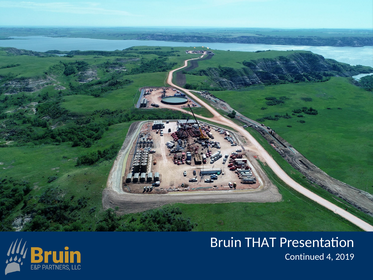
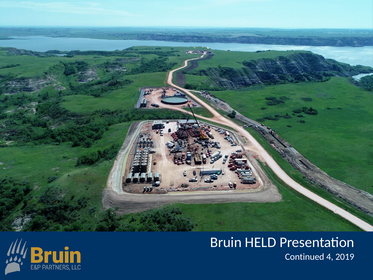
THAT: THAT -> HELD
